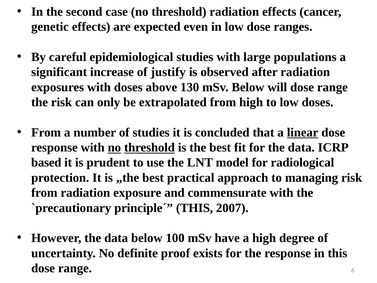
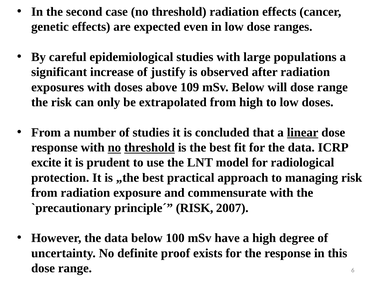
130: 130 -> 109
based: based -> excite
principle´ THIS: THIS -> RISK
